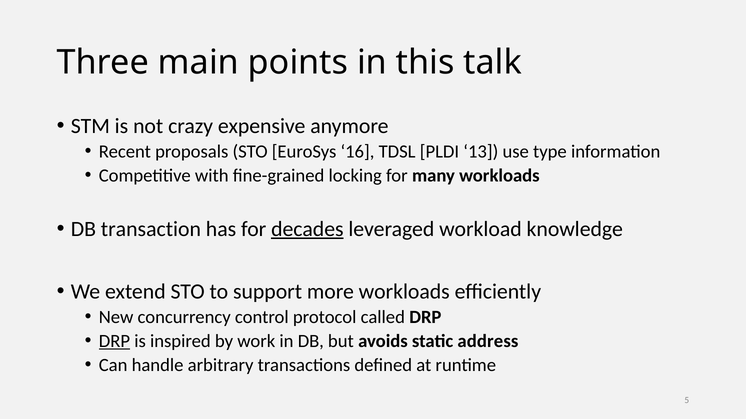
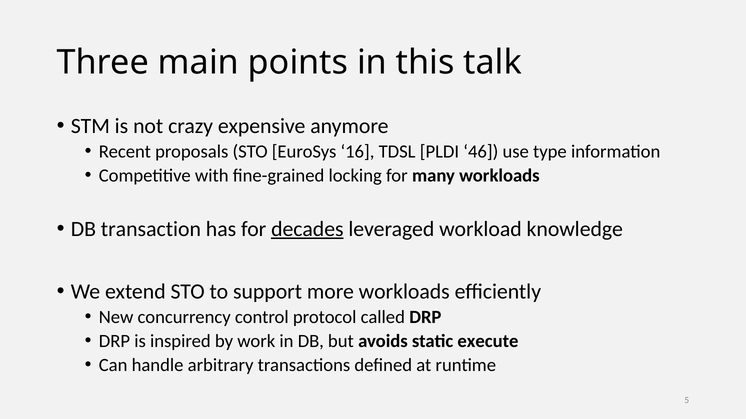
13: 13 -> 46
DRP at (114, 342) underline: present -> none
address: address -> execute
